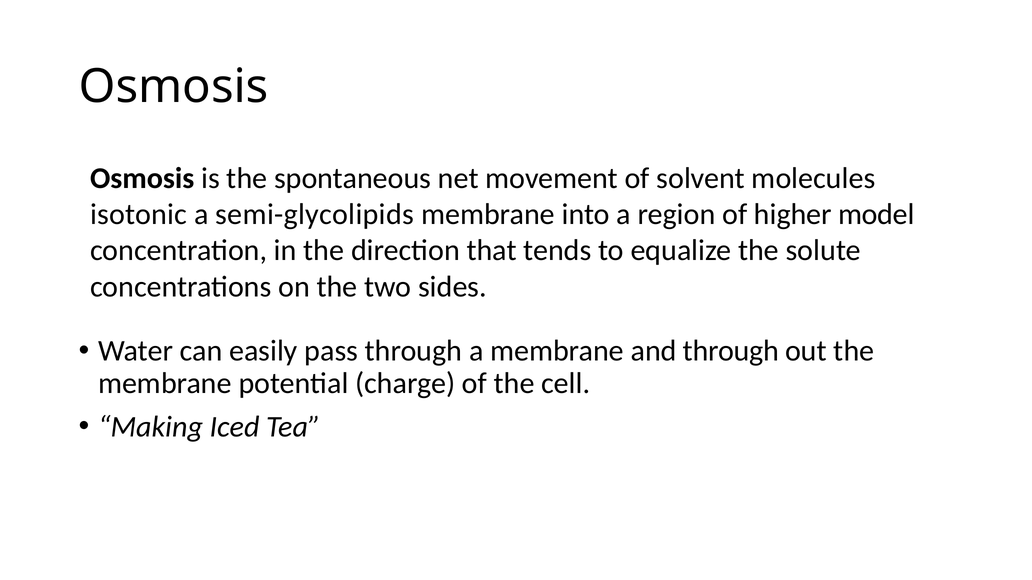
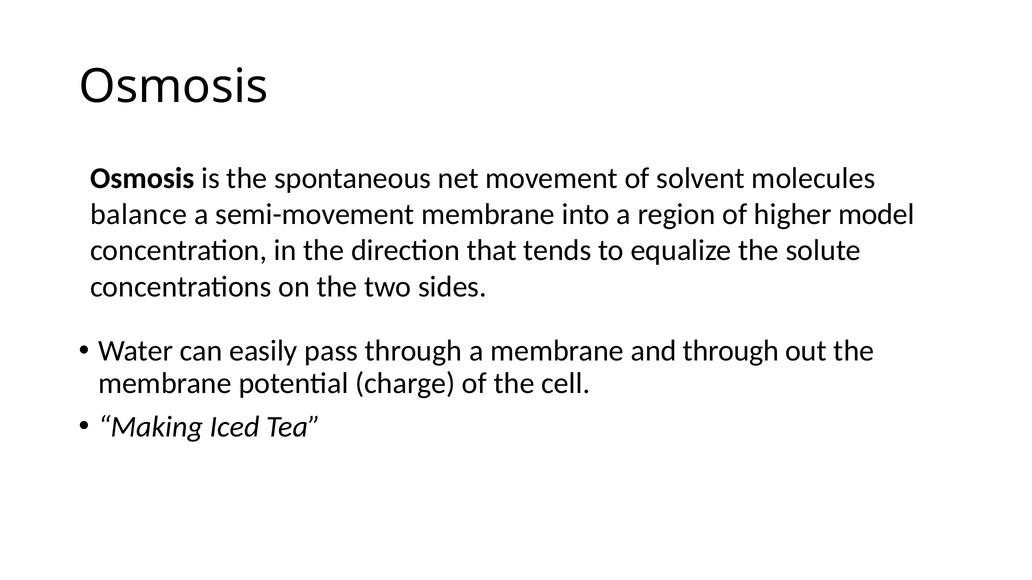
isotonic: isotonic -> balance
semi-glycolipids: semi-glycolipids -> semi-movement
